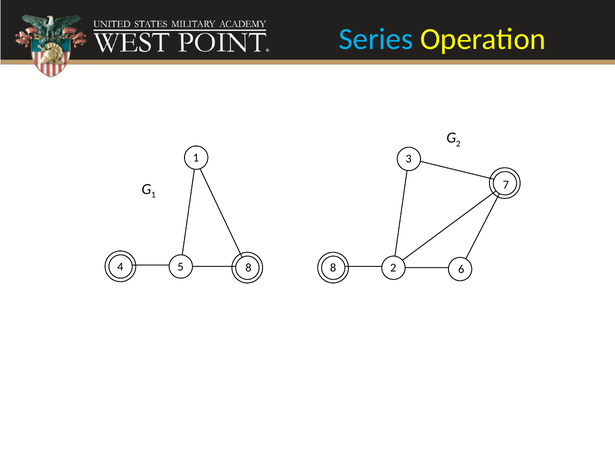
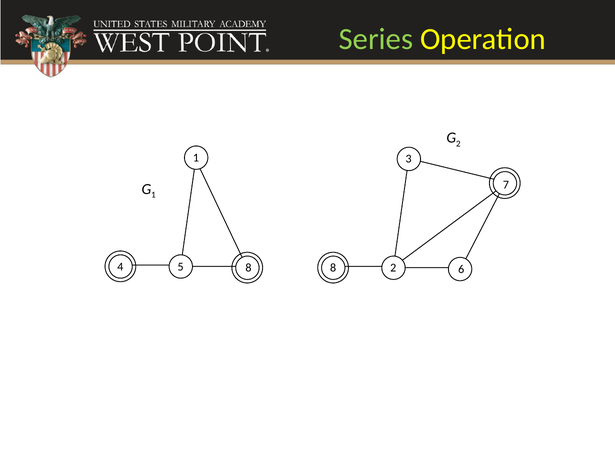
Series colour: light blue -> light green
